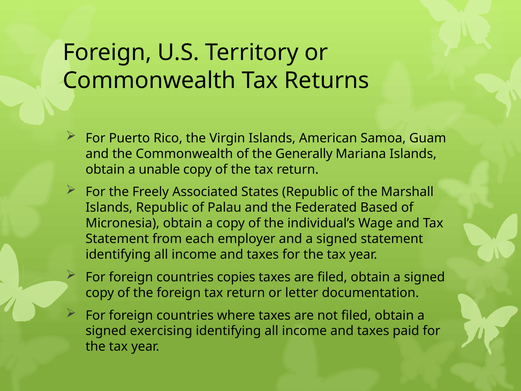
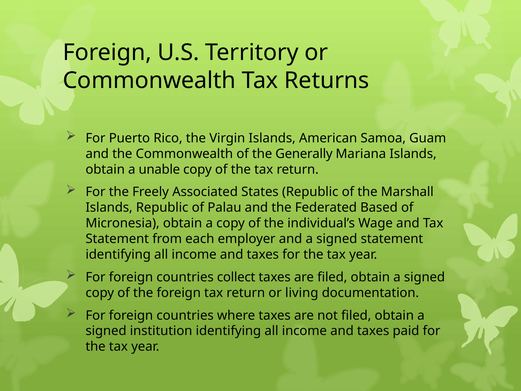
copies: copies -> collect
letter: letter -> living
exercising: exercising -> institution
